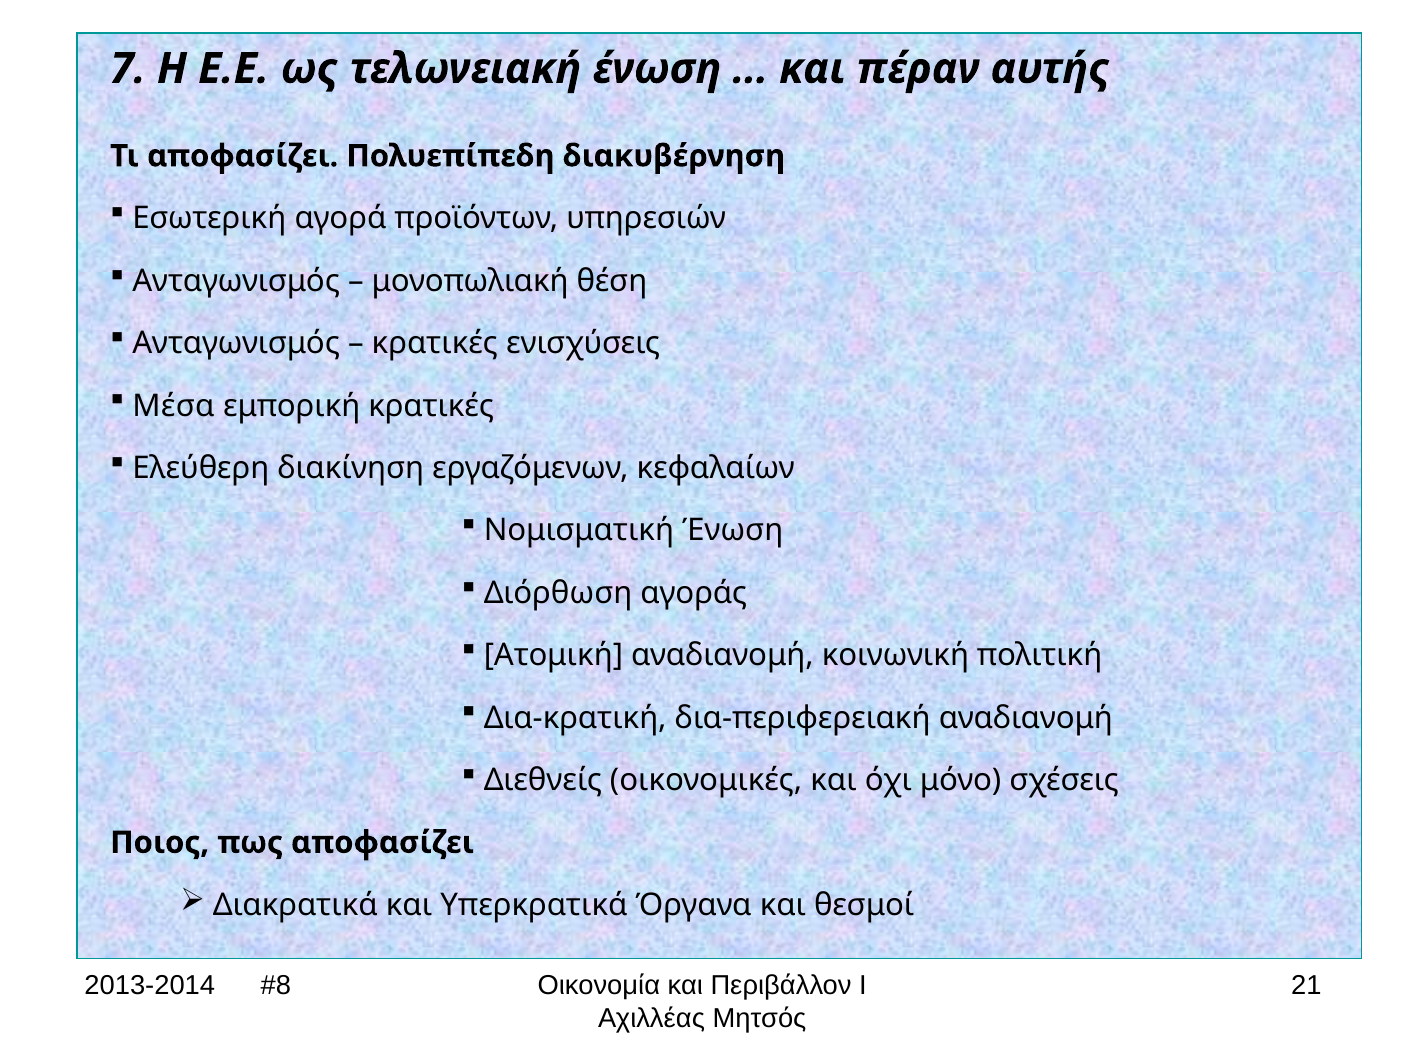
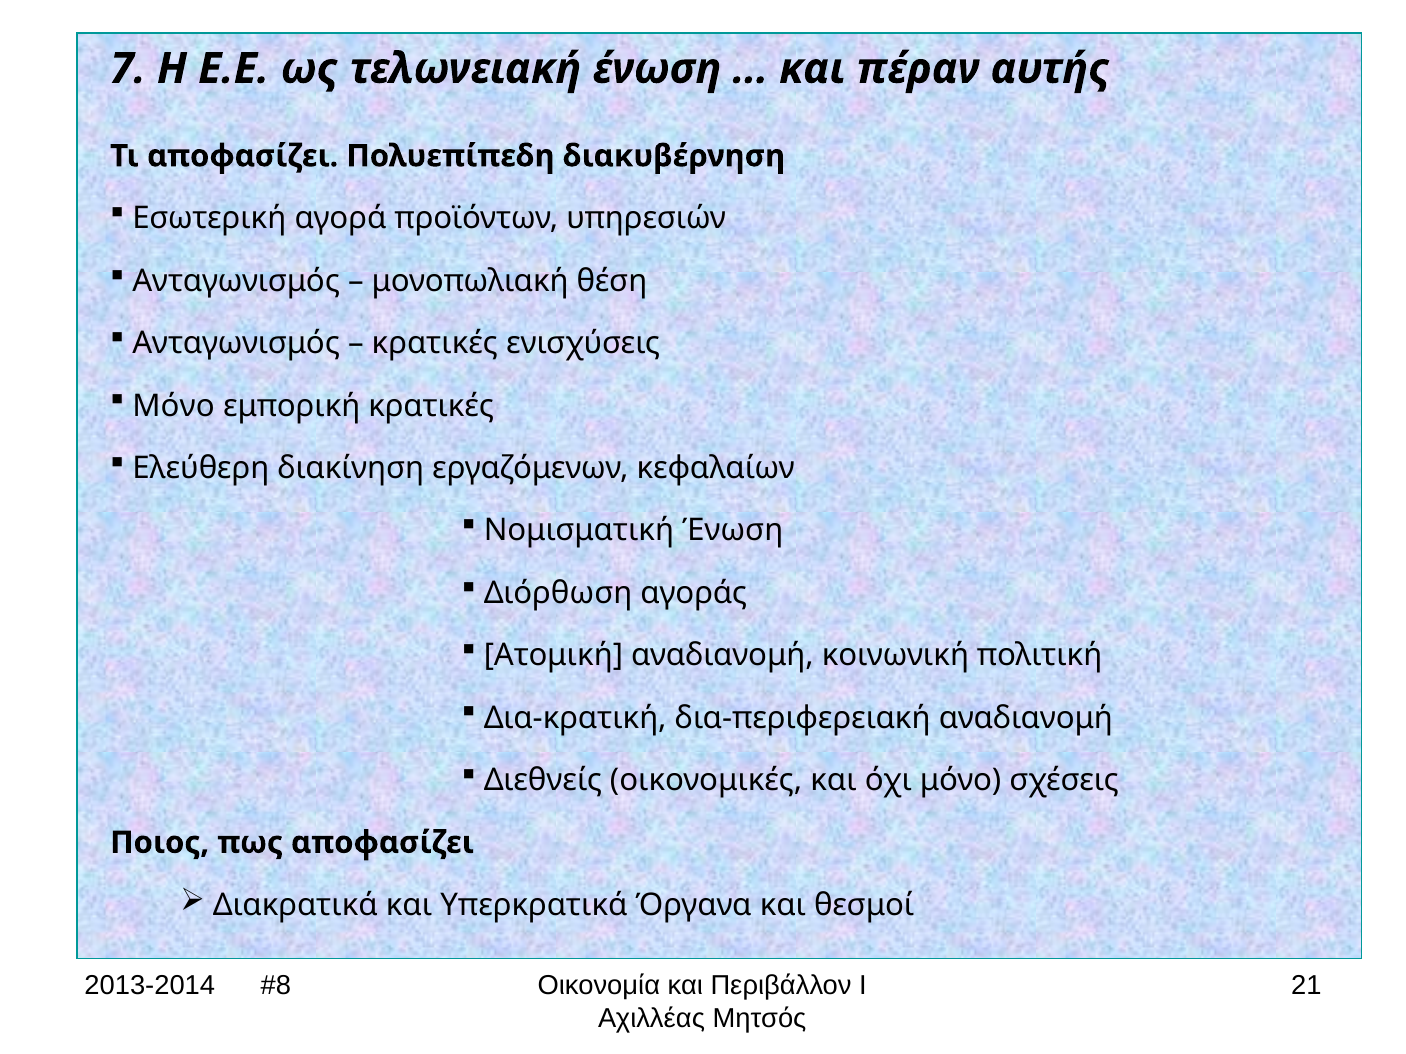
Μέσα at (173, 406): Μέσα -> Μόνο
